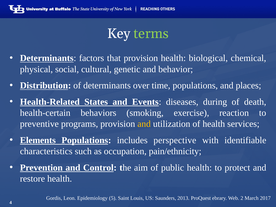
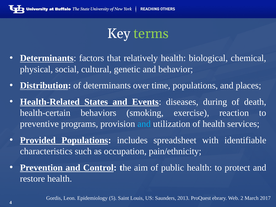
that provision: provision -> relatively
and at (144, 124) colour: yellow -> light blue
Elements: Elements -> Provided
perspective: perspective -> spreadsheet
